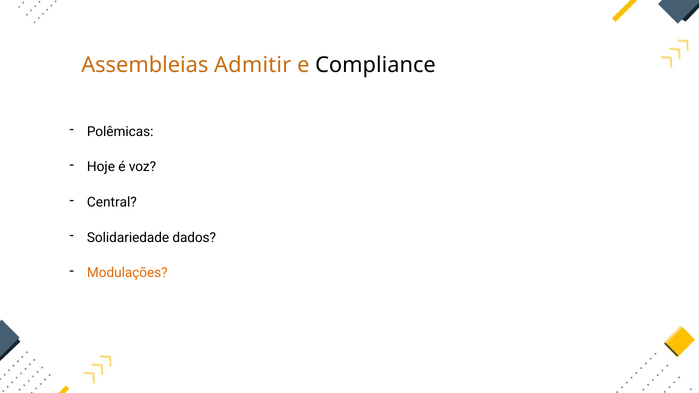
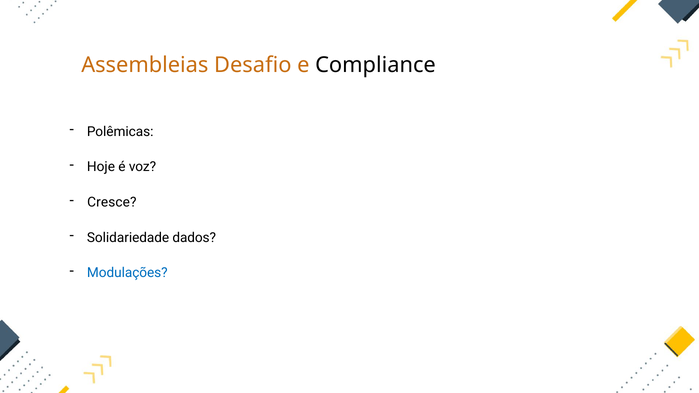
Admitir: Admitir -> Desafio
Central: Central -> Cresce
Modulações colour: orange -> blue
